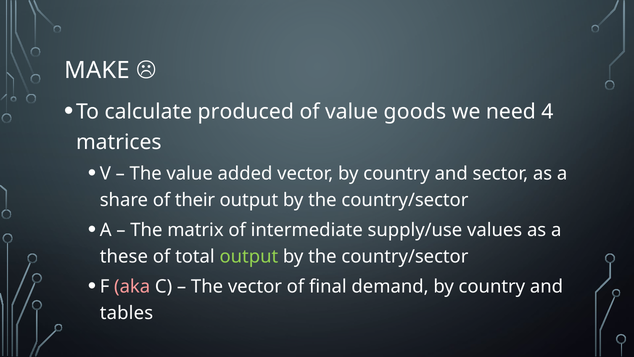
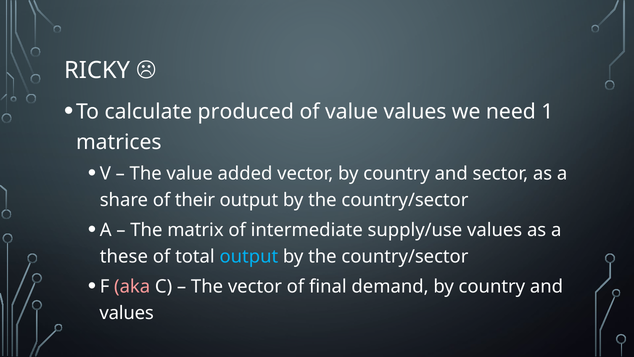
MAKE: MAKE -> RICKY
value goods: goods -> values
4: 4 -> 1
output at (249, 256) colour: light green -> light blue
tables at (126, 313): tables -> values
